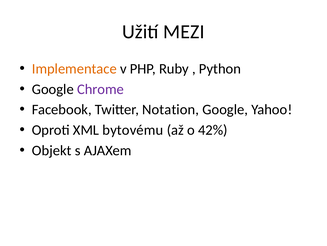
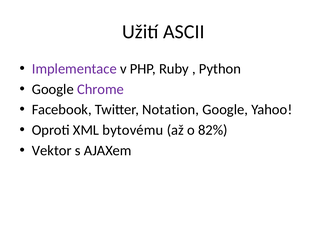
MEZI: MEZI -> ASCII
Implementace colour: orange -> purple
42%: 42% -> 82%
Objekt: Objekt -> Vektor
